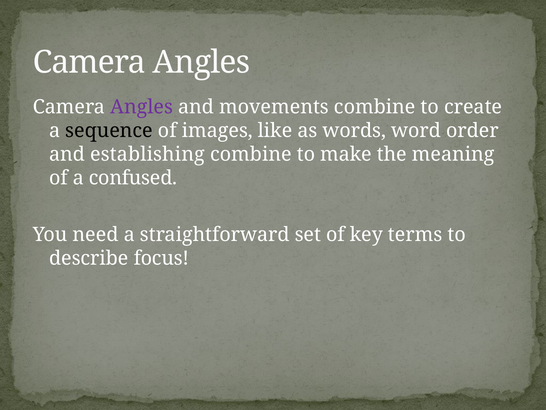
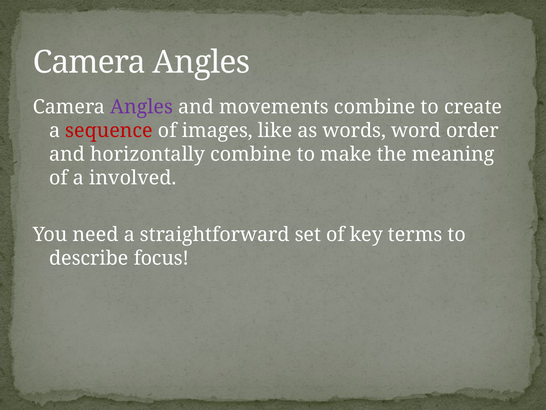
sequence colour: black -> red
establishing: establishing -> horizontally
confused: confused -> involved
